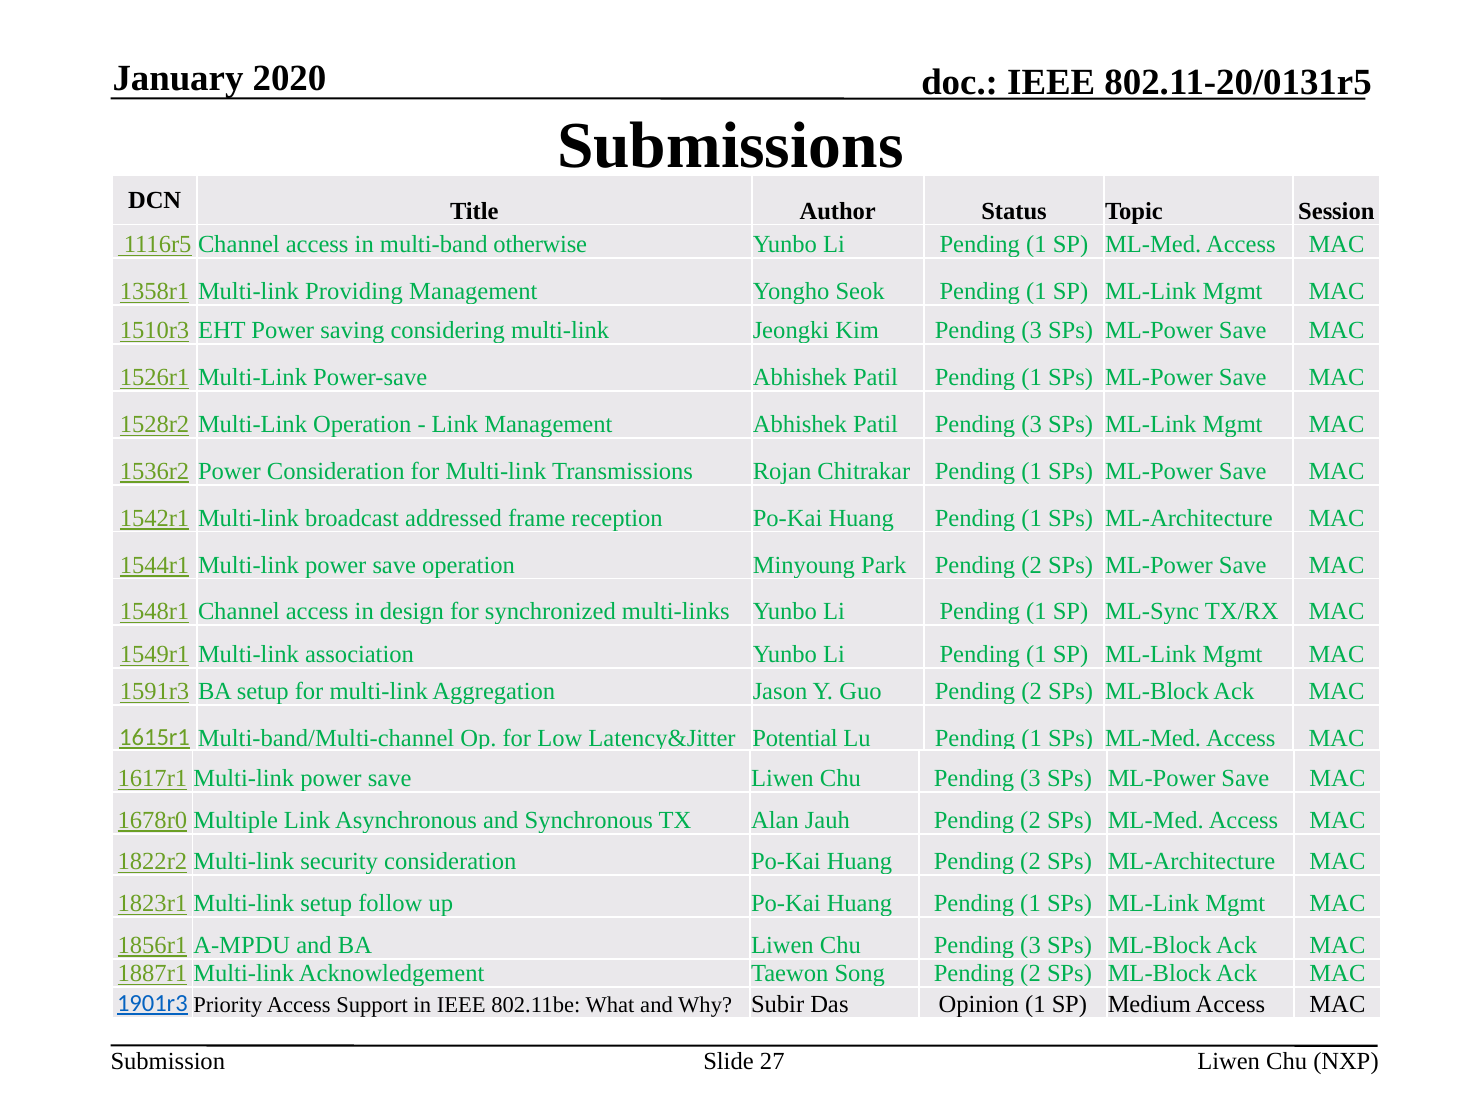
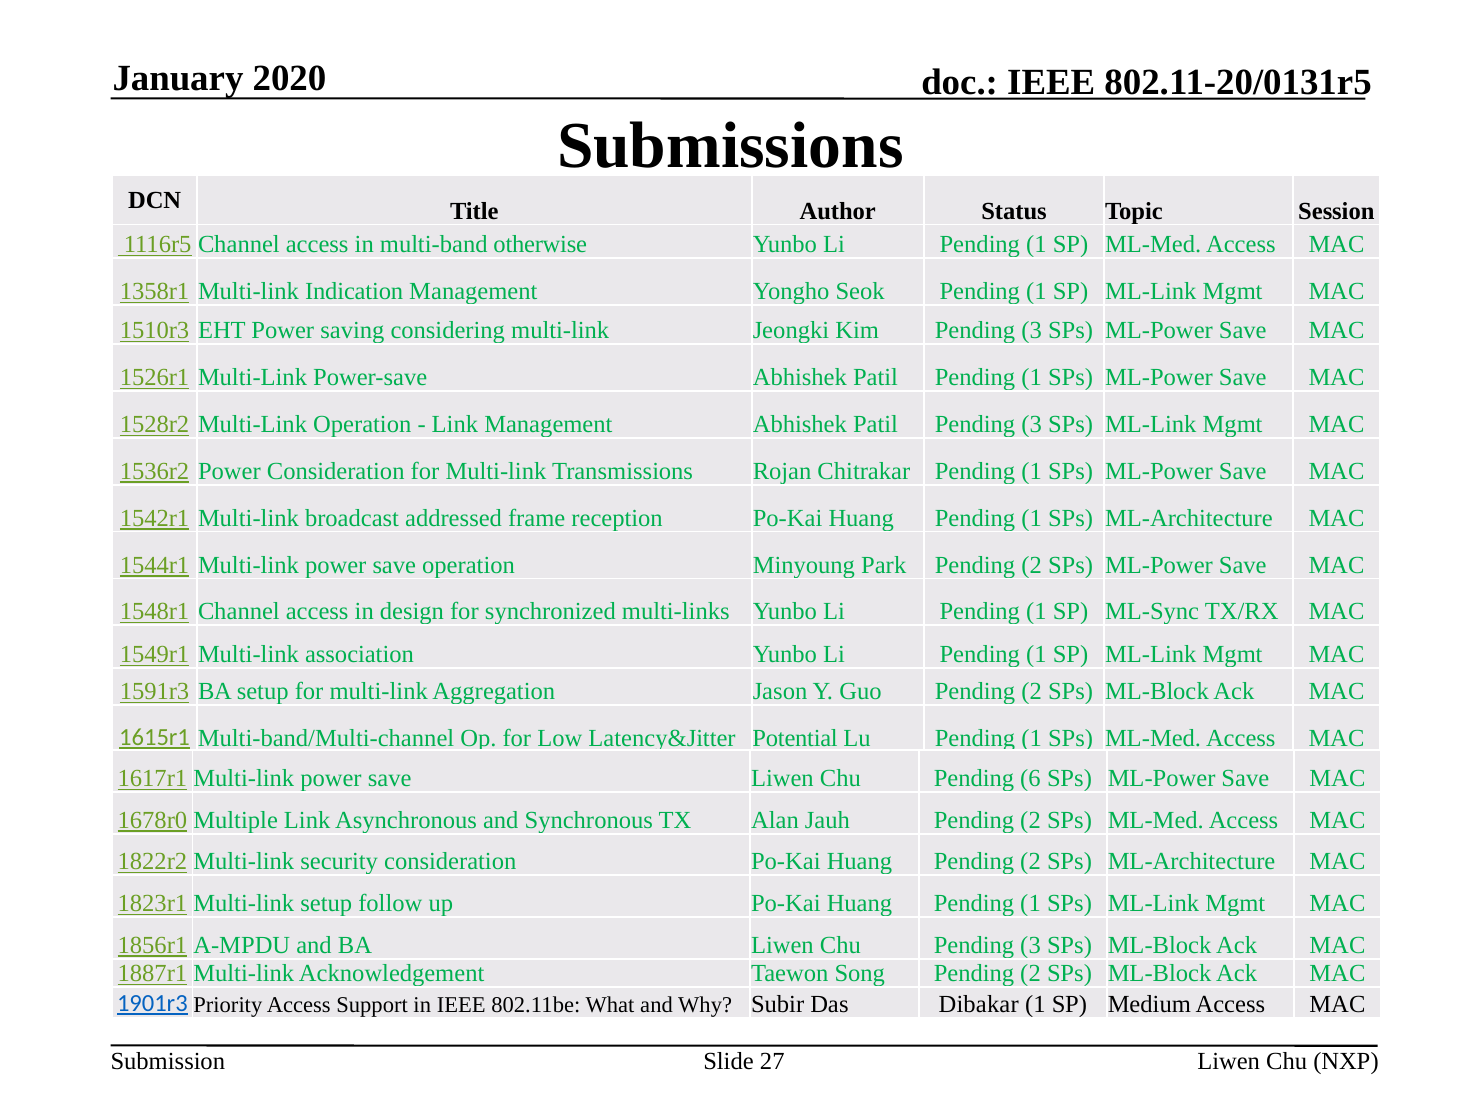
Providing: Providing -> Indication
3 at (1031, 778): 3 -> 6
Opinion: Opinion -> Dibakar
